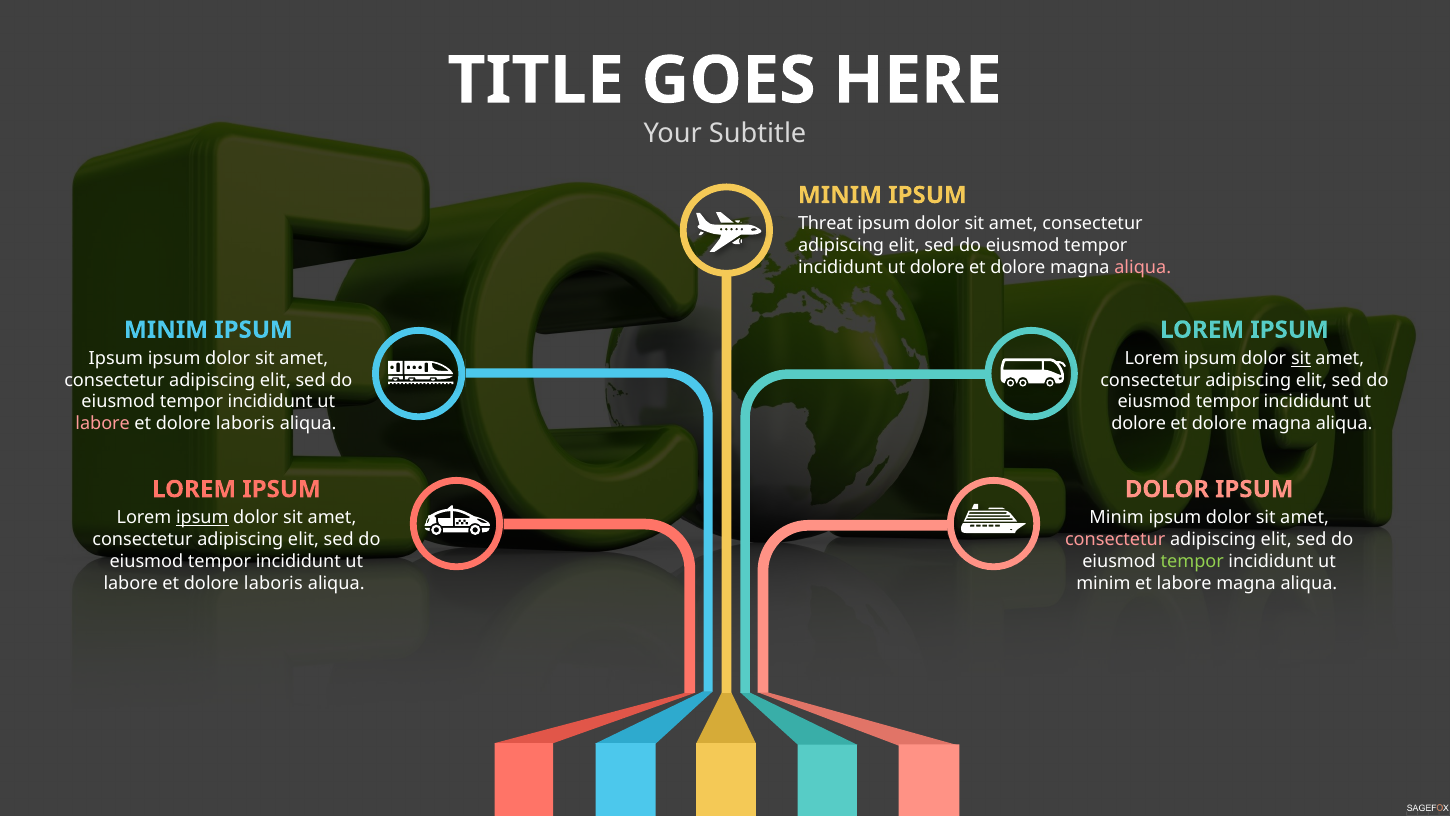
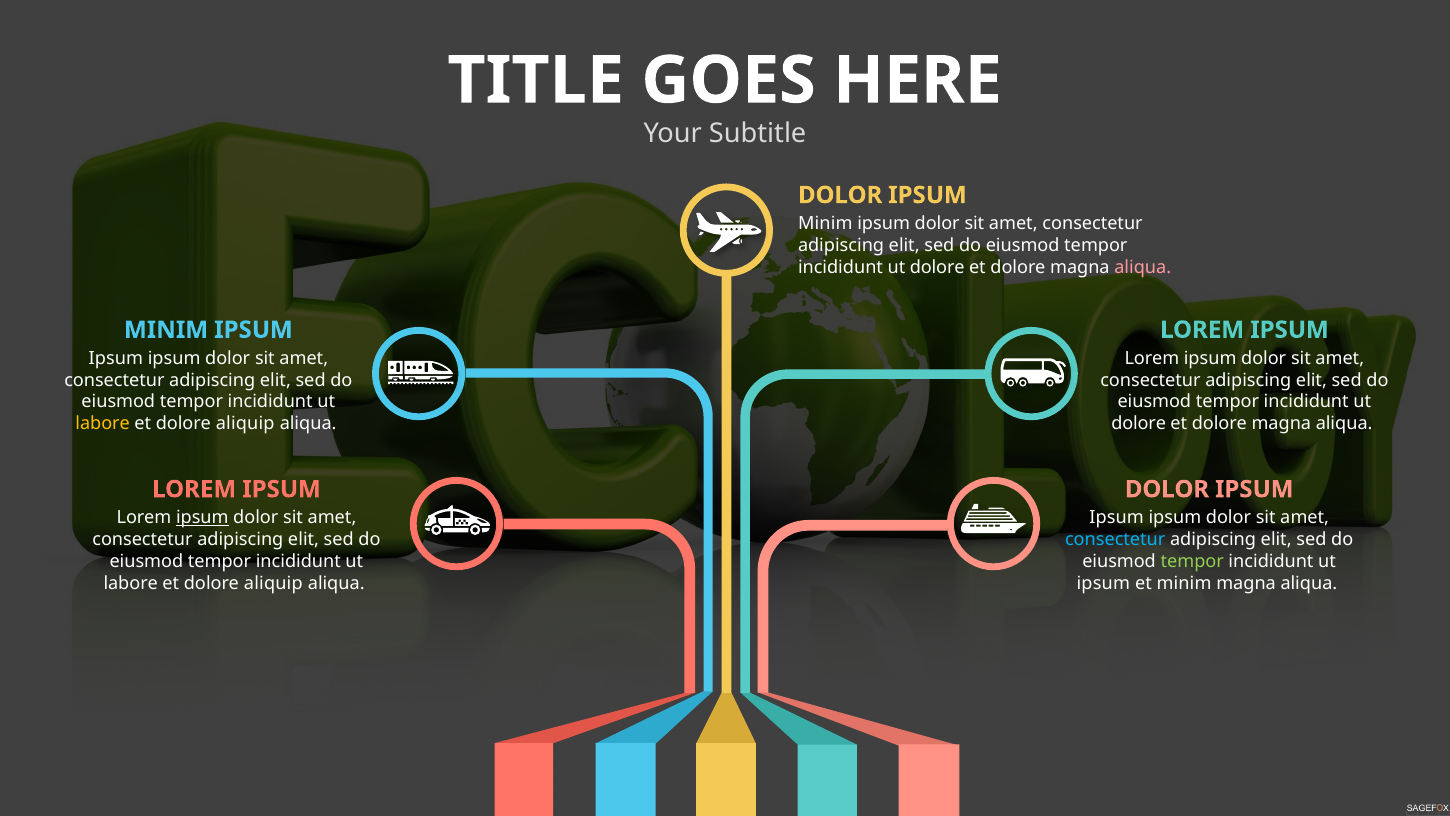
MINIM at (840, 195): MINIM -> DOLOR
Threat at (825, 224): Threat -> Minim
sit at (1301, 358) underline: present -> none
labore at (103, 423) colour: pink -> yellow
laboris at (245, 423): laboris -> aliquip
Minim at (1117, 518): Minim -> Ipsum
consectetur at (1115, 539) colour: pink -> light blue
laboris at (273, 583): laboris -> aliquip
minim at (1103, 583): minim -> ipsum
et labore: labore -> minim
